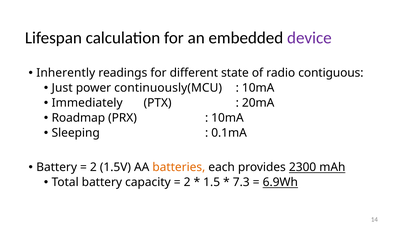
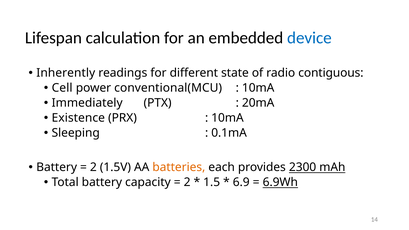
device colour: purple -> blue
Just: Just -> Cell
continuously(MCU: continuously(MCU -> conventional(MCU
Roadmap: Roadmap -> Existence
7.3: 7.3 -> 6.9
